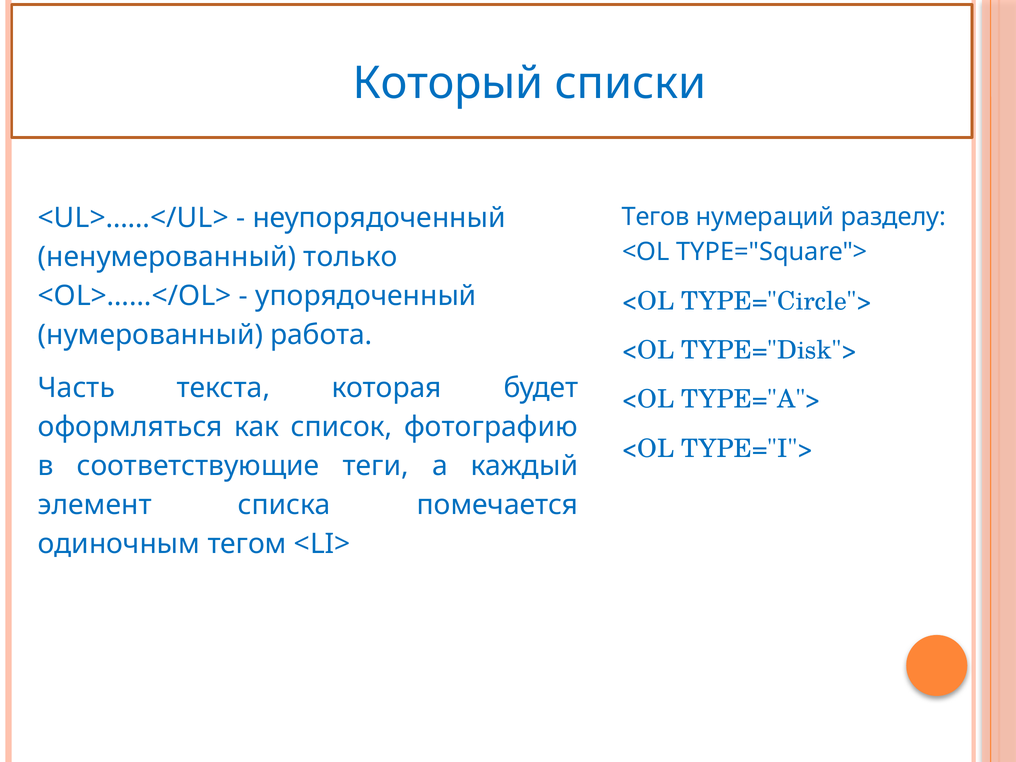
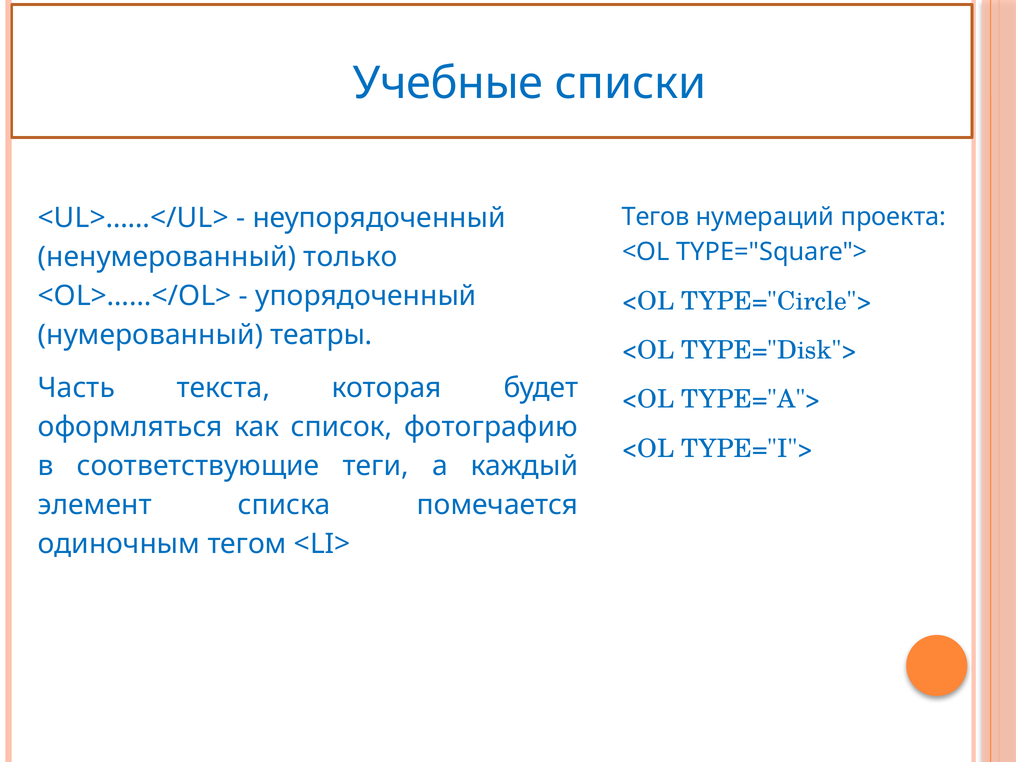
Который: Который -> Учебные
разделу: разделу -> проекта
работа: работа -> театры
